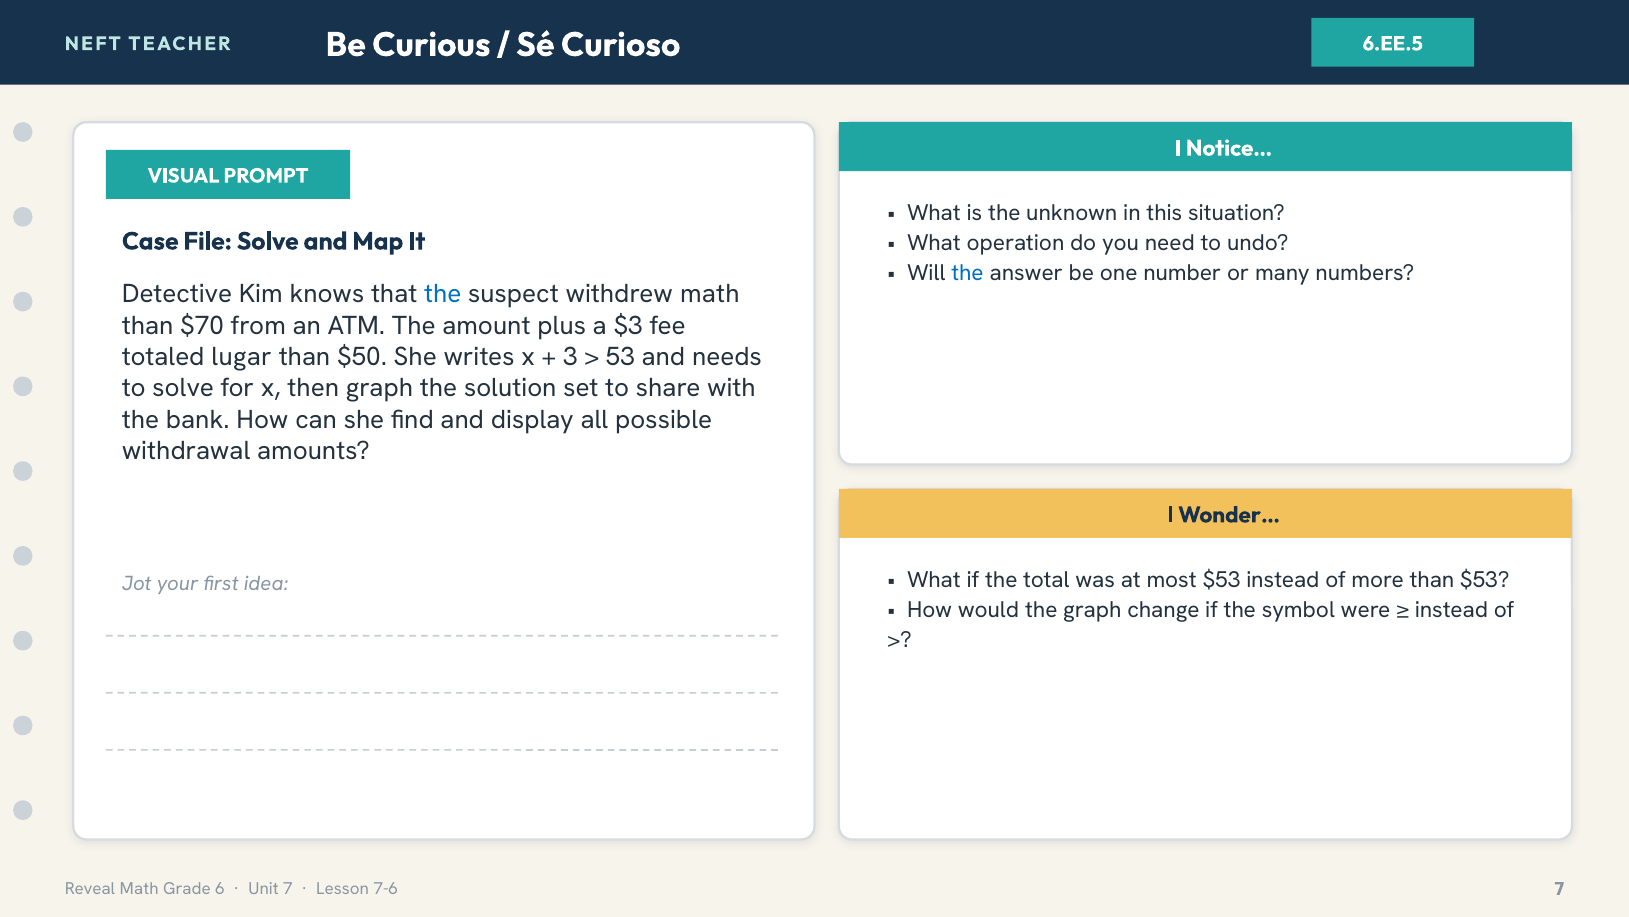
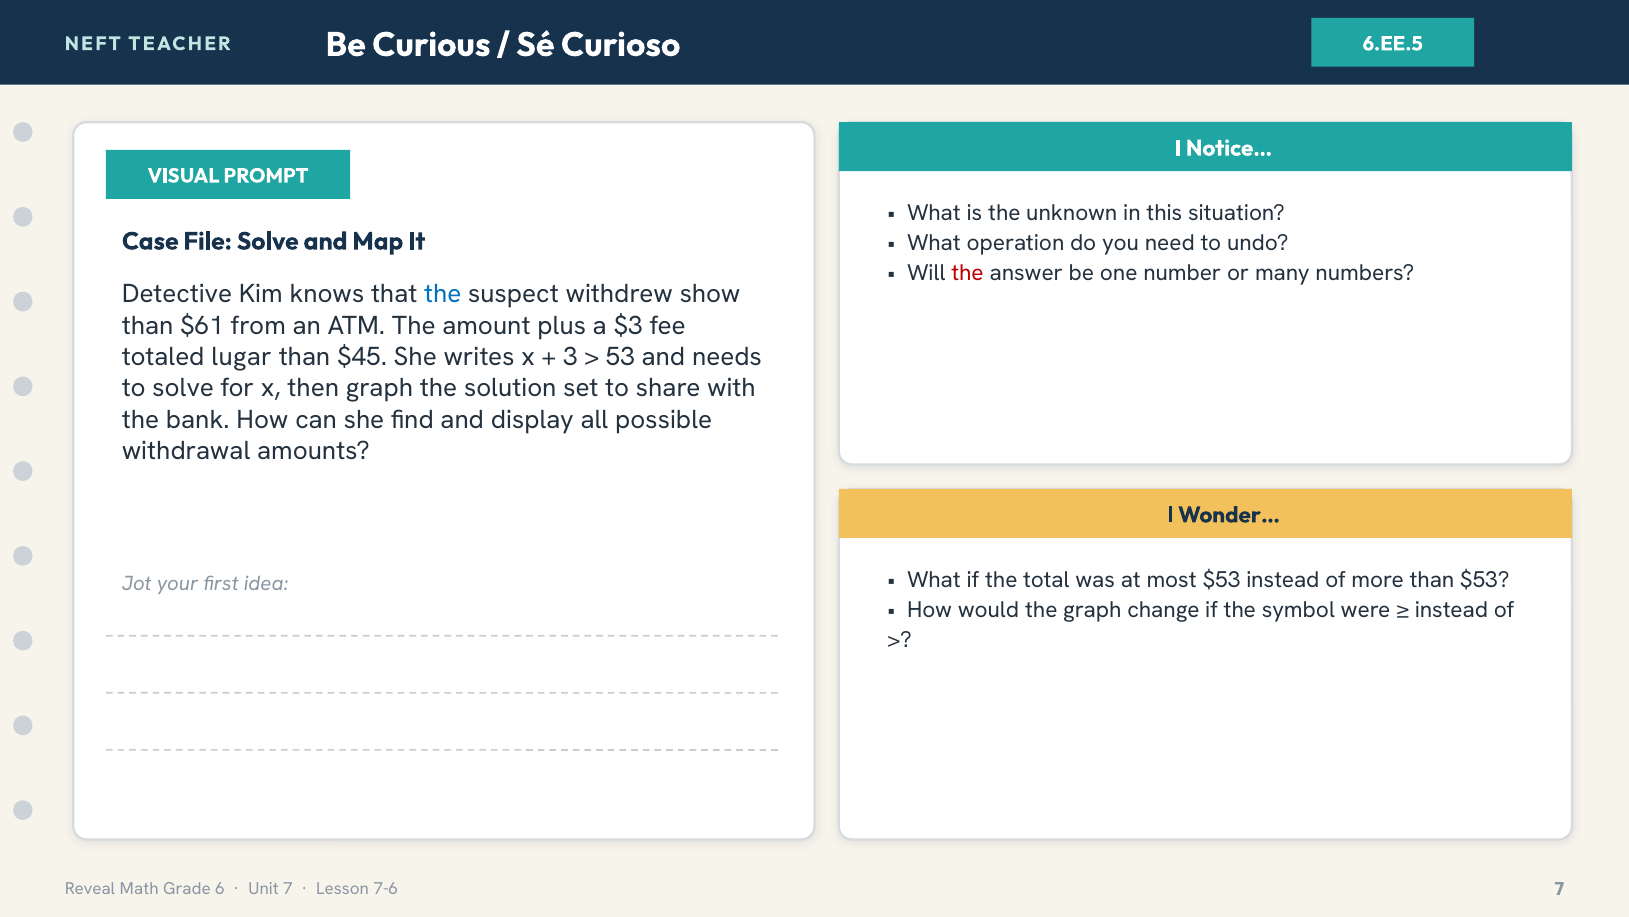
the at (968, 273) colour: blue -> red
withdrew math: math -> show
$70: $70 -> $61
$50: $50 -> $45
